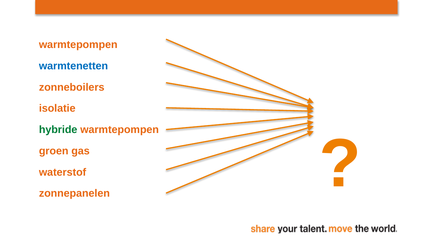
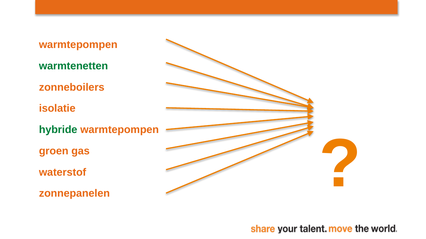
warmtenetten colour: blue -> green
